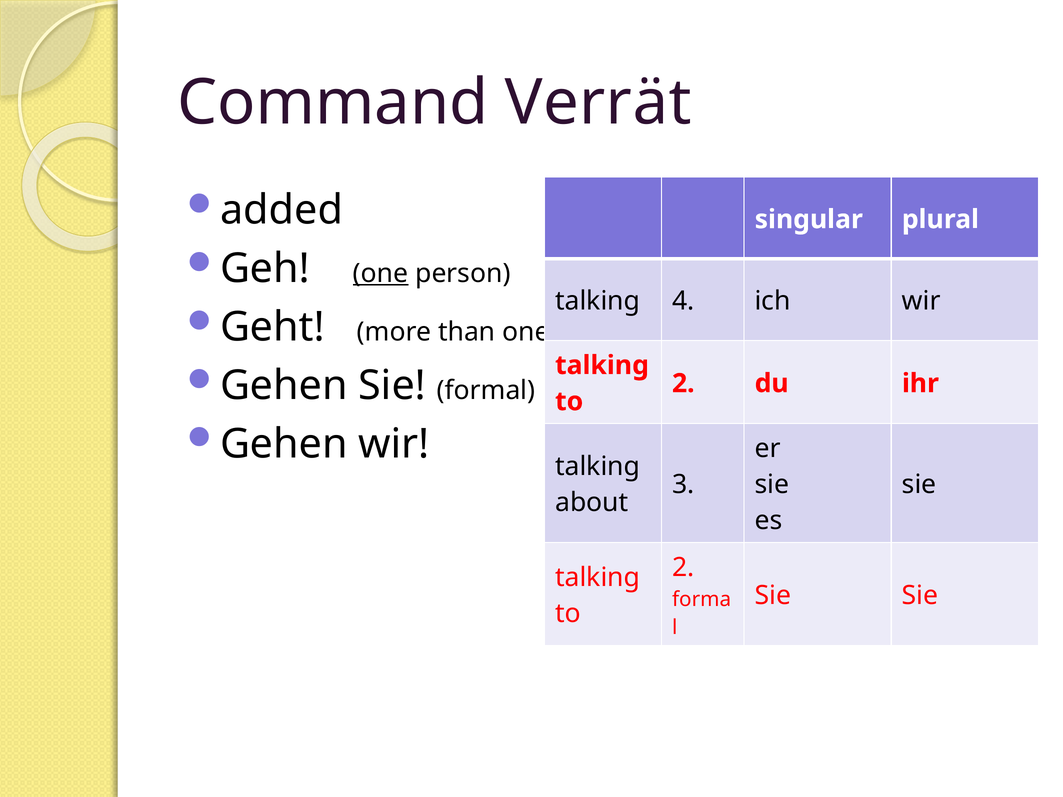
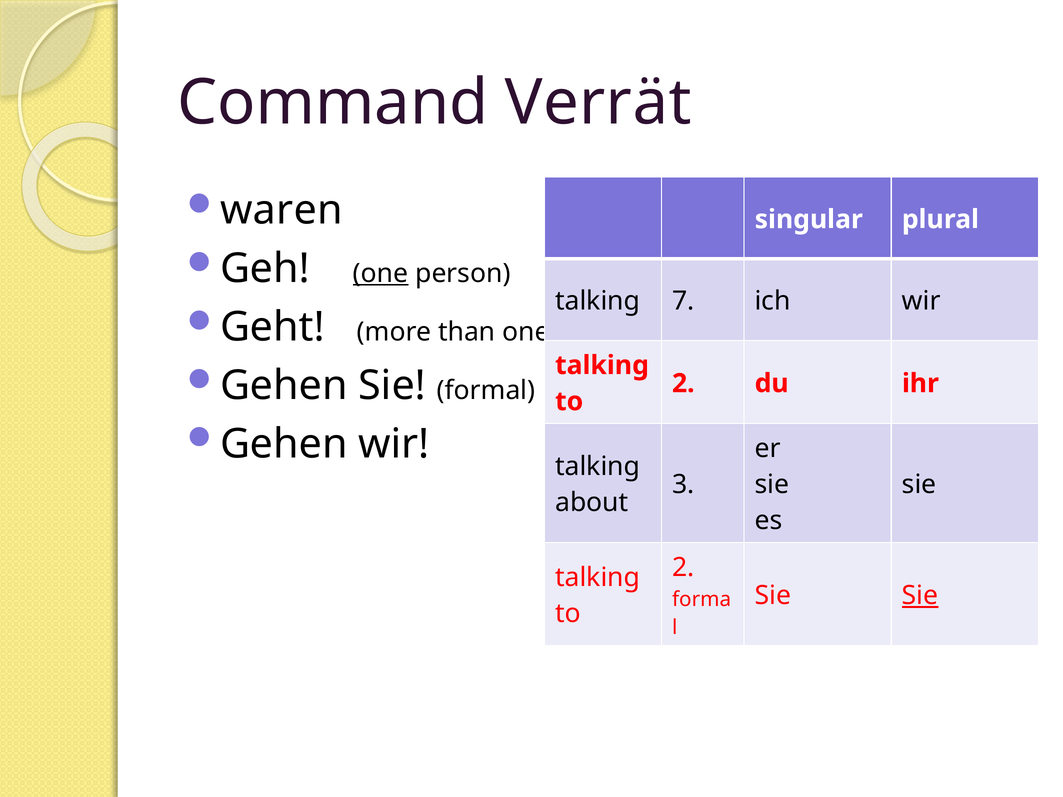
added: added -> waren
4: 4 -> 7
Sie at (920, 596) underline: none -> present
